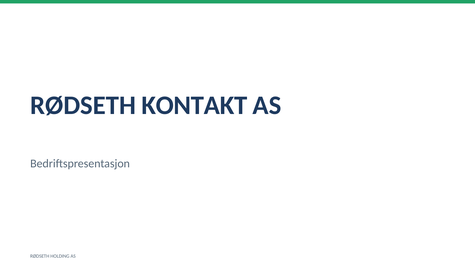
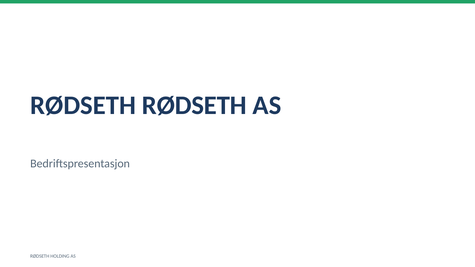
RØDSETH KONTAKT: KONTAKT -> RØDSETH
